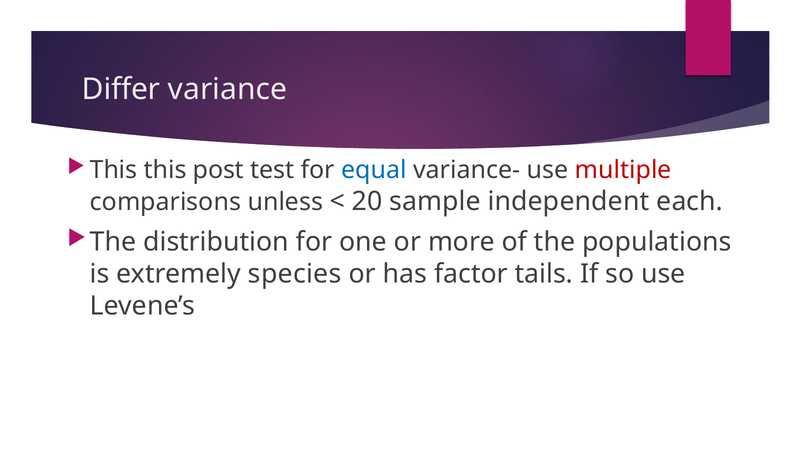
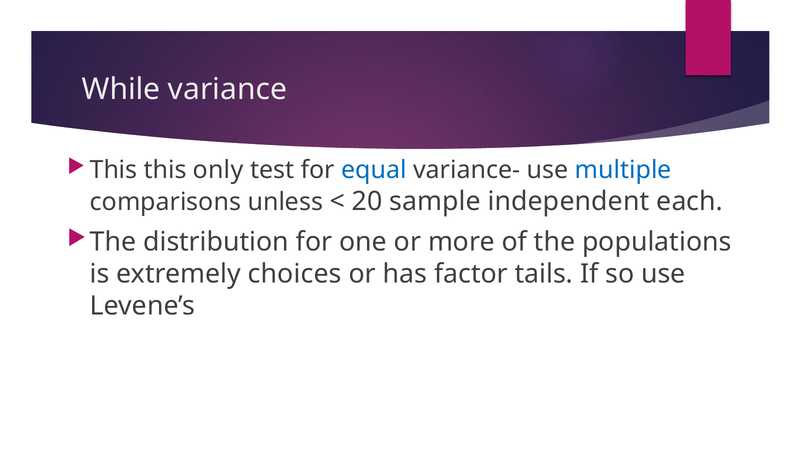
Differ: Differ -> While
post: post -> only
multiple colour: red -> blue
species: species -> choices
